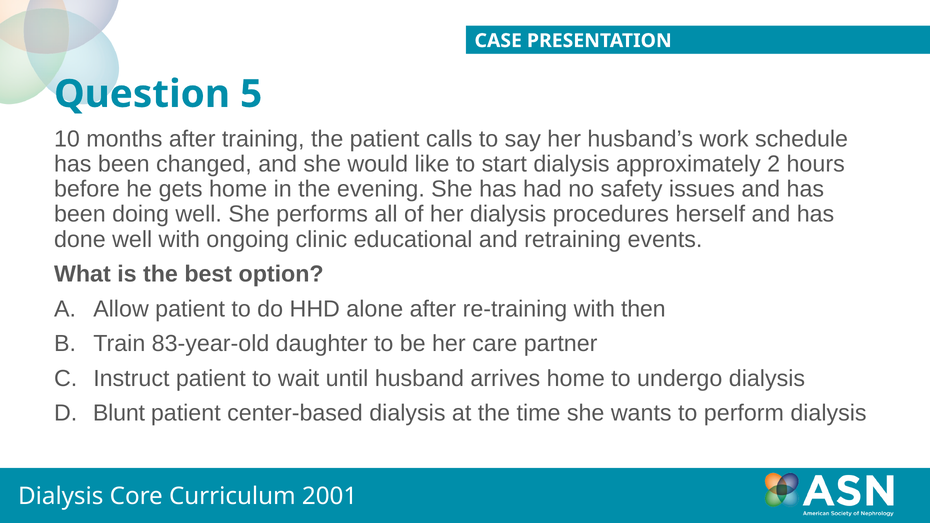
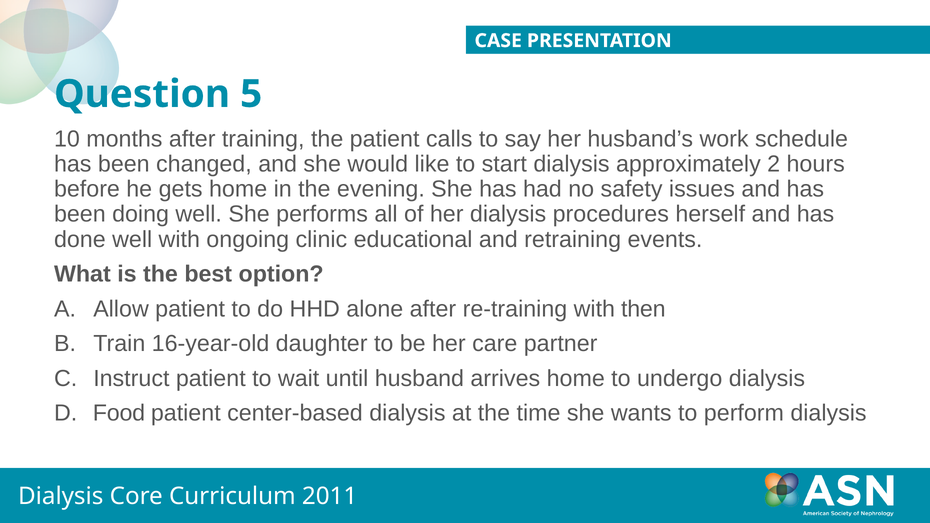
83-year-old: 83-year-old -> 16-year-old
Blunt: Blunt -> Food
2001: 2001 -> 2011
